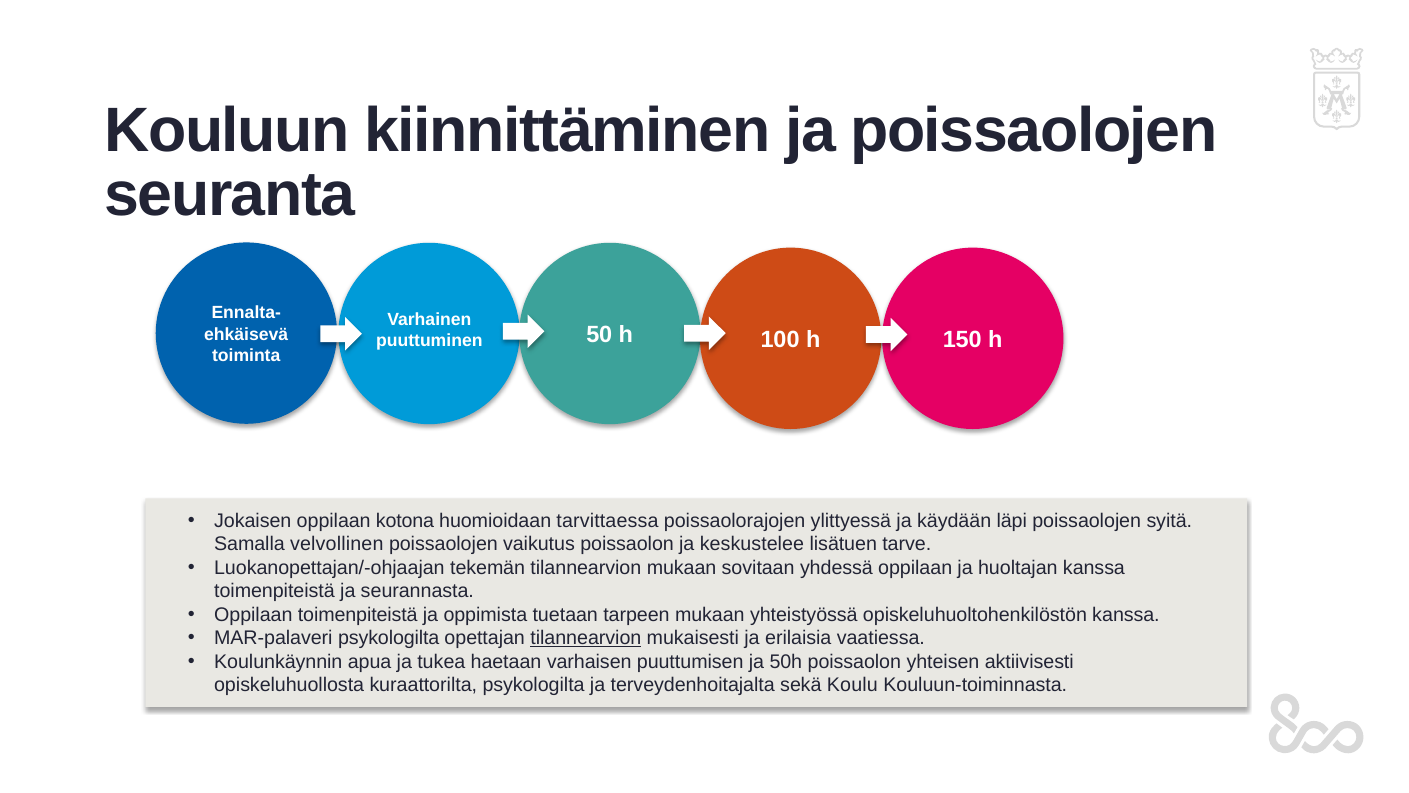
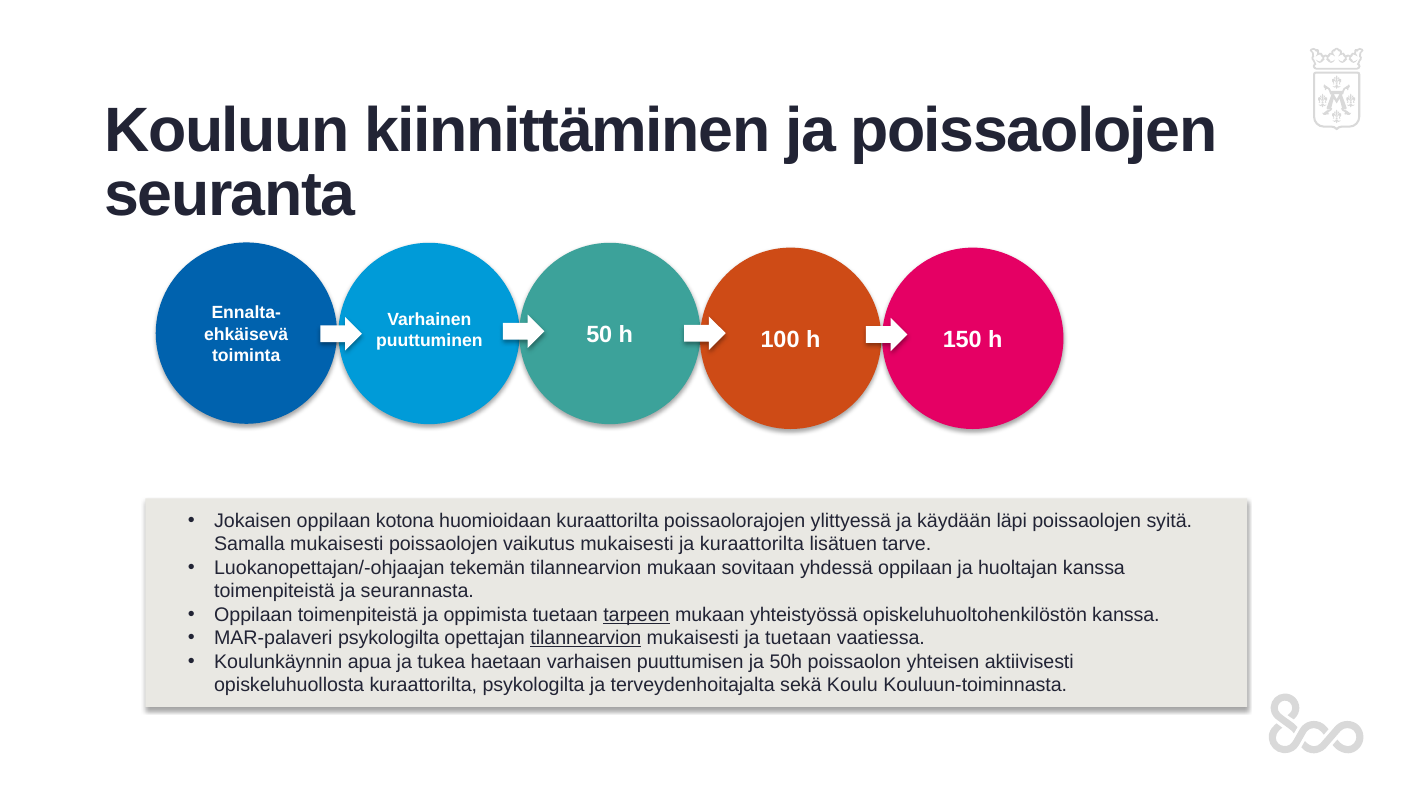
huomioidaan tarvittaessa: tarvittaessa -> kuraattorilta
Samalla velvollinen: velvollinen -> mukaisesti
vaikutus poissaolon: poissaolon -> mukaisesti
ja keskustelee: keskustelee -> kuraattorilta
tarpeen underline: none -> present
ja erilaisia: erilaisia -> tuetaan
